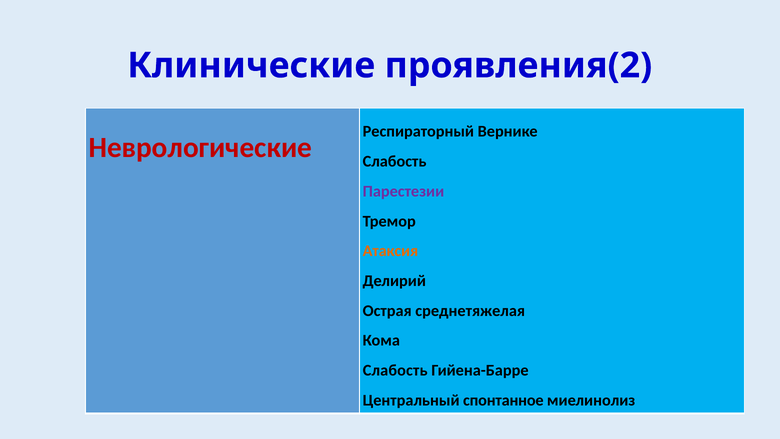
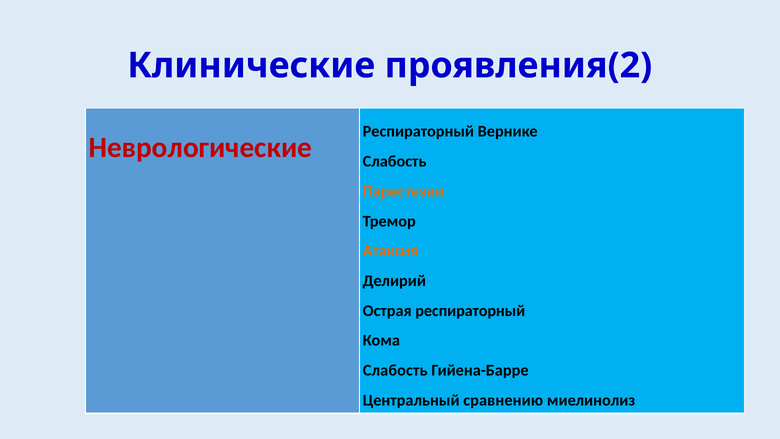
Парестезии colour: purple -> orange
Острая среднетяжелая: среднетяжелая -> респираторный
спонтанное: спонтанное -> сравнению
